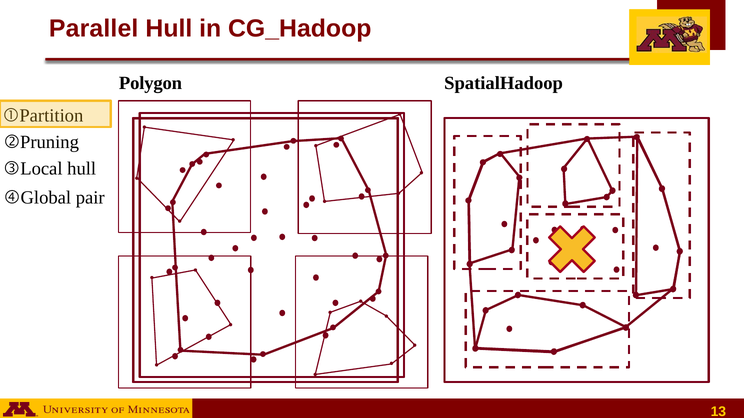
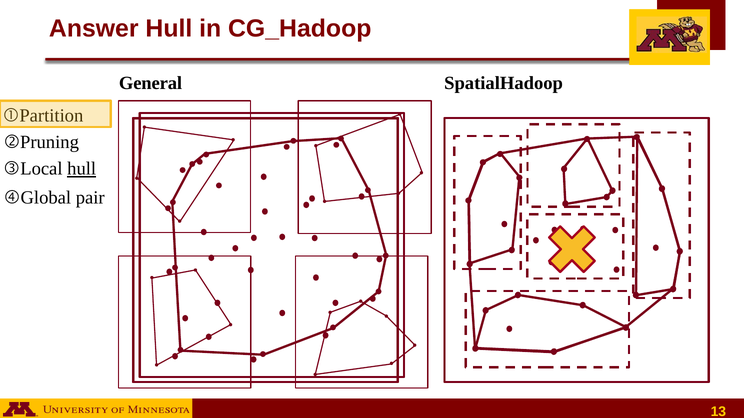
Parallel: Parallel -> Answer
Polygon: Polygon -> General
hull at (82, 169) underline: none -> present
